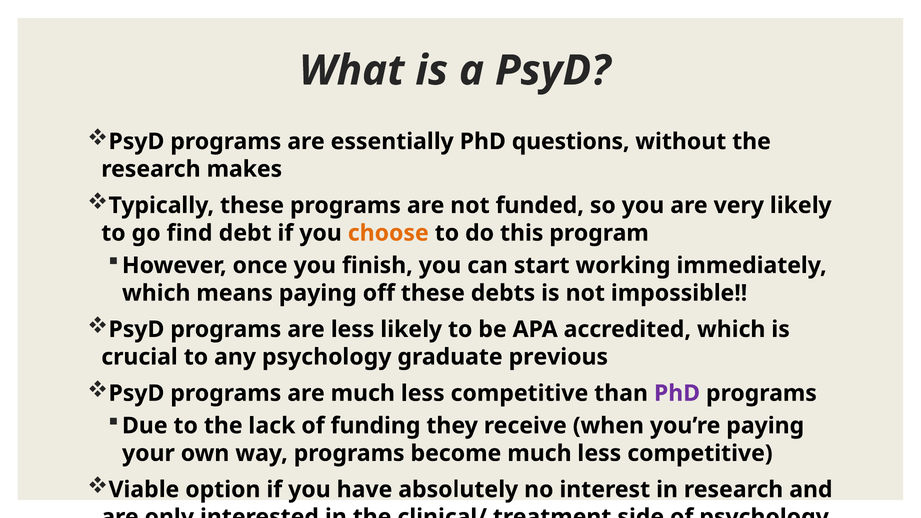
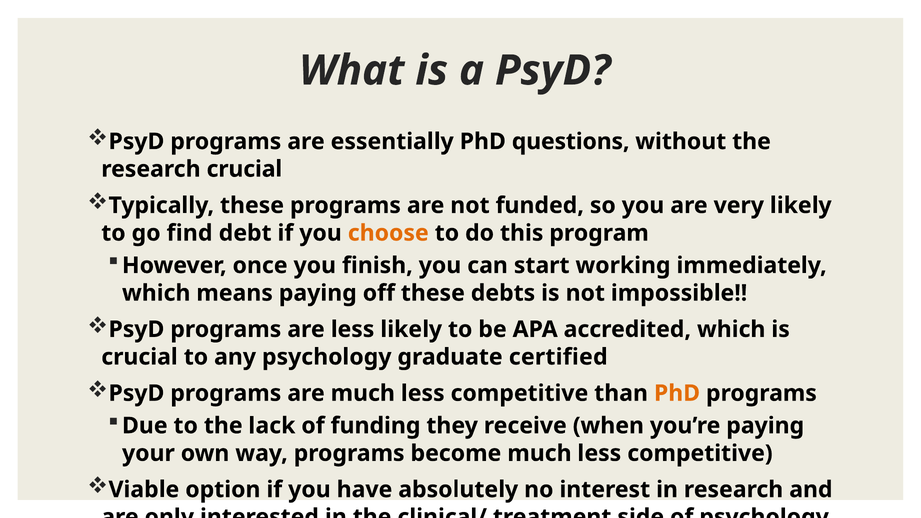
research makes: makes -> crucial
previous: previous -> certified
PhD at (677, 393) colour: purple -> orange
